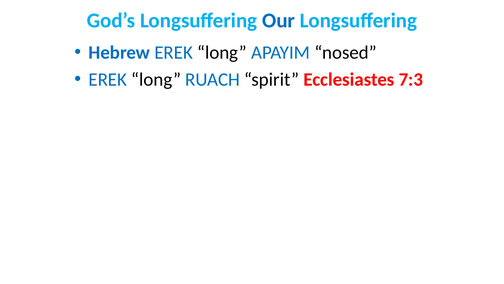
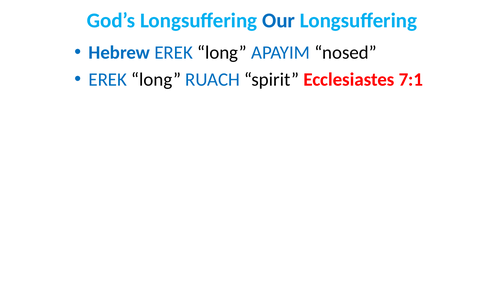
7:3: 7:3 -> 7:1
